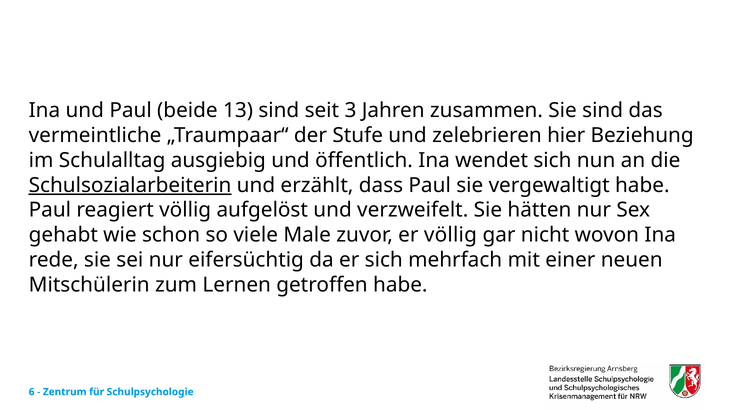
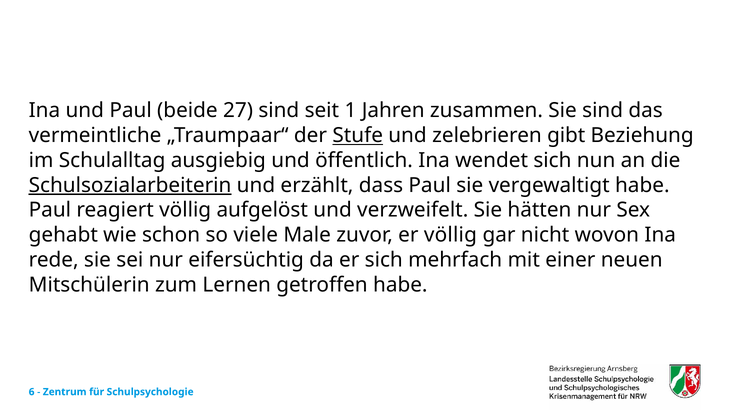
13: 13 -> 27
3: 3 -> 1
Stufe underline: none -> present
hier: hier -> gibt
